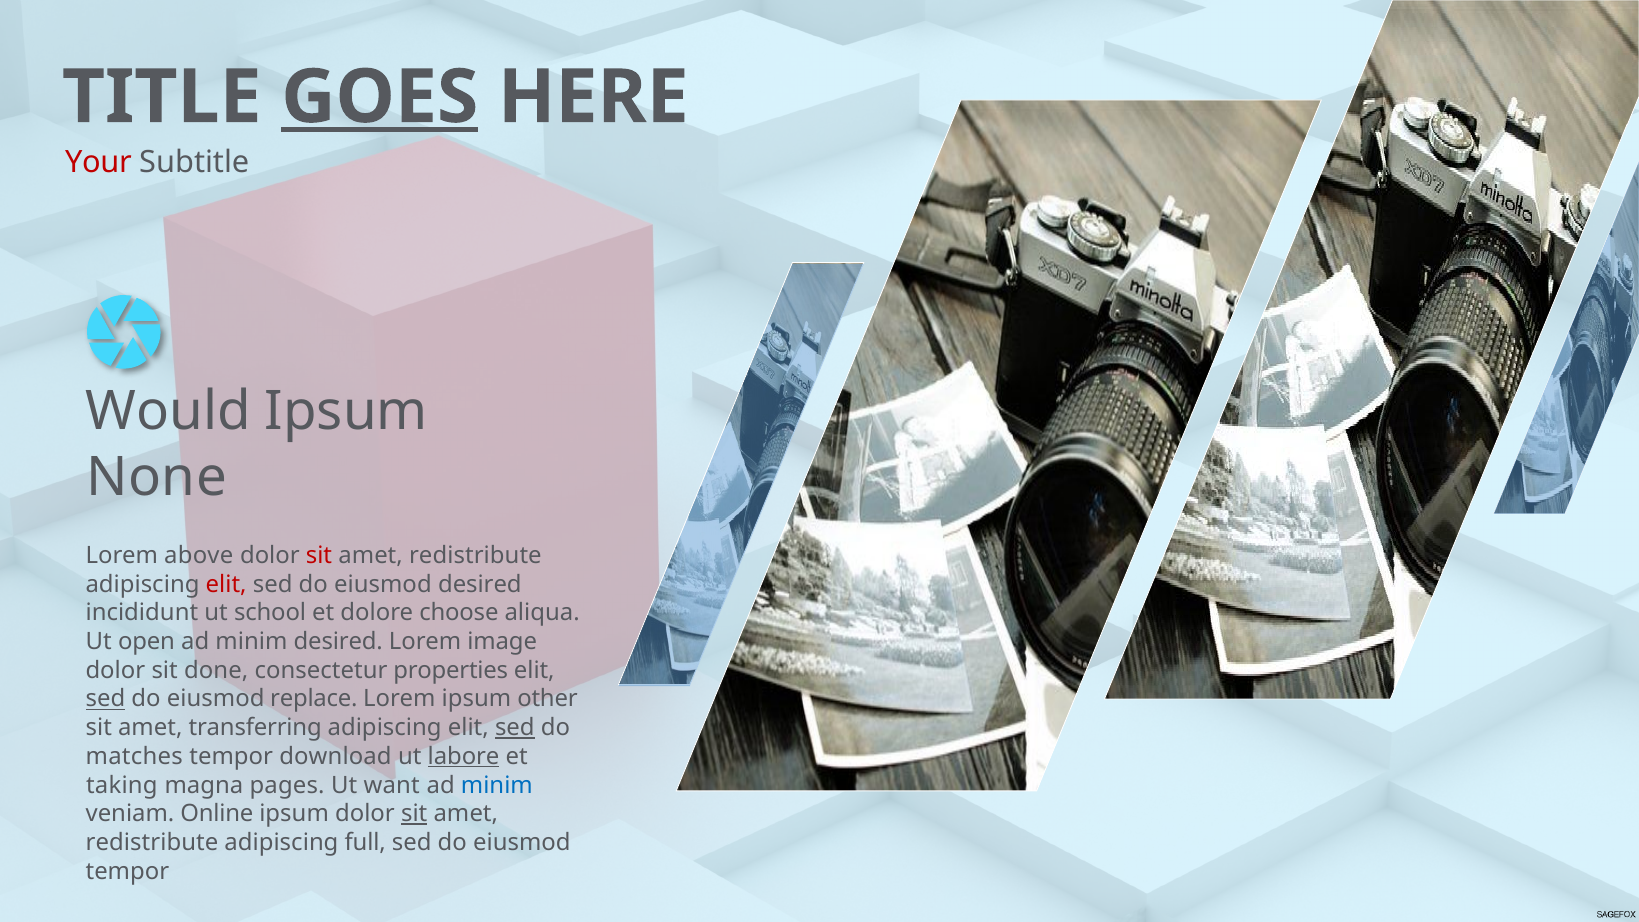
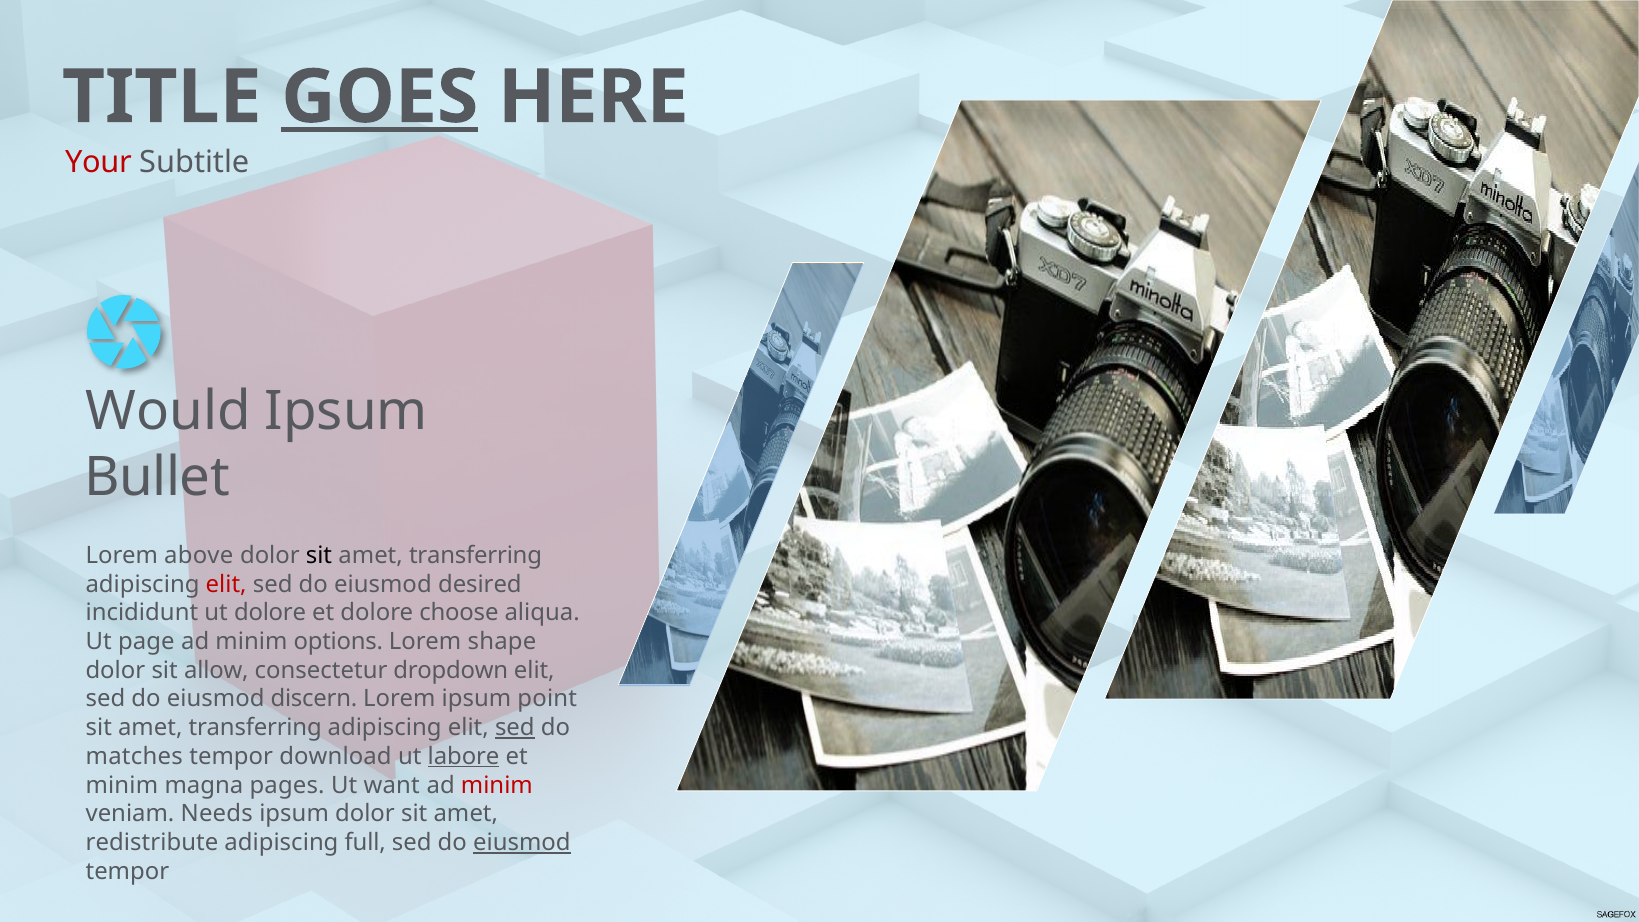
None: None -> Bullet
sit at (319, 555) colour: red -> black
redistribute at (475, 555): redistribute -> transferring
ut school: school -> dolore
open: open -> page
minim desired: desired -> options
image: image -> shape
done: done -> allow
properties: properties -> dropdown
sed at (105, 699) underline: present -> none
replace: replace -> discern
other: other -> point
taking at (122, 785): taking -> minim
minim at (497, 785) colour: blue -> red
Online: Online -> Needs
sit at (414, 814) underline: present -> none
eiusmod at (522, 842) underline: none -> present
